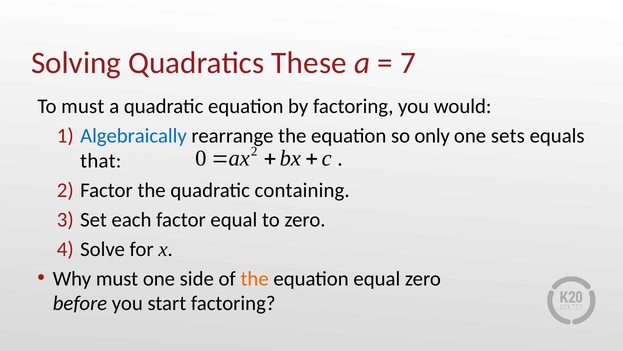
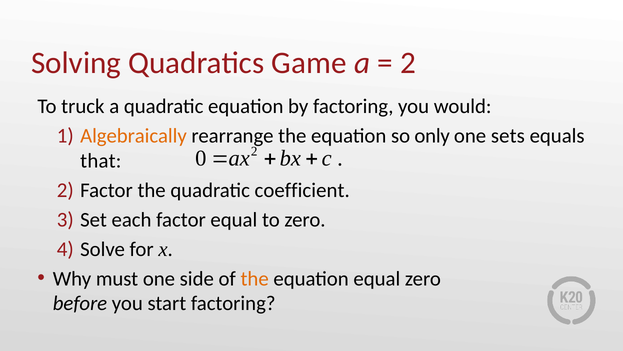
These: These -> Game
7 at (408, 63): 7 -> 2
To must: must -> truck
Algebraically colour: blue -> orange
containing: containing -> coefficient
